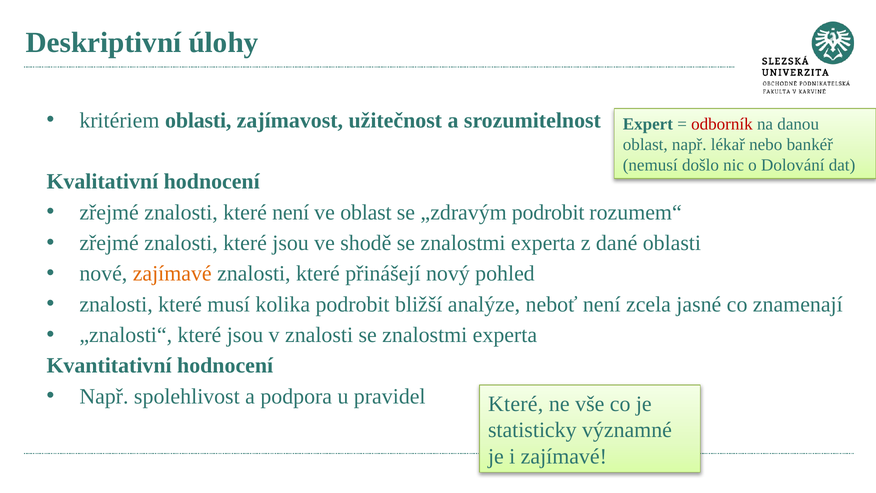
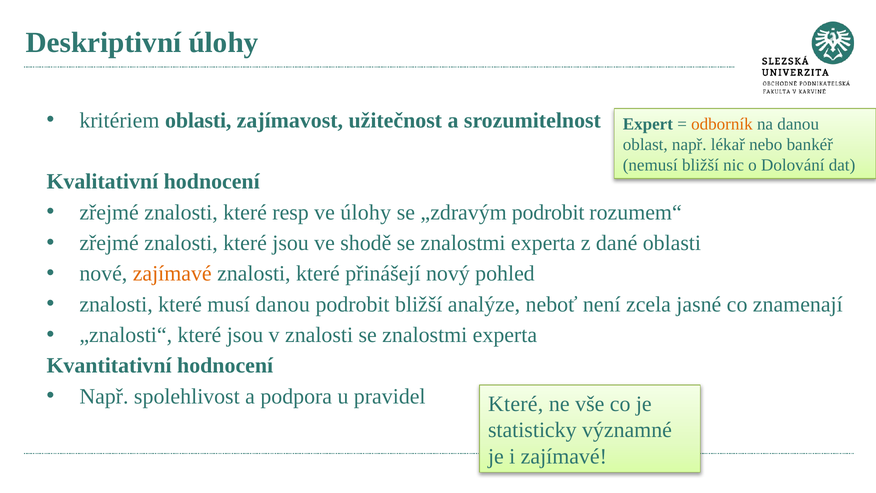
odborník colour: red -> orange
nemusí došlo: došlo -> bližší
které není: není -> resp
ve oblast: oblast -> úlohy
musí kolika: kolika -> danou
